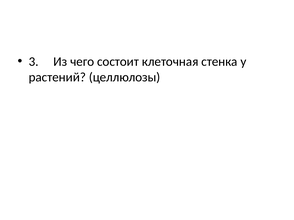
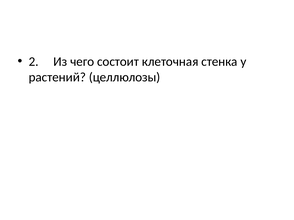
3: 3 -> 2
